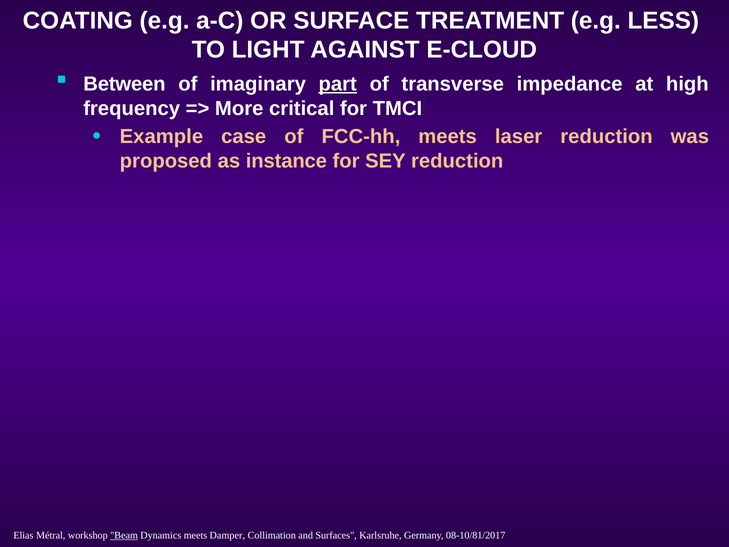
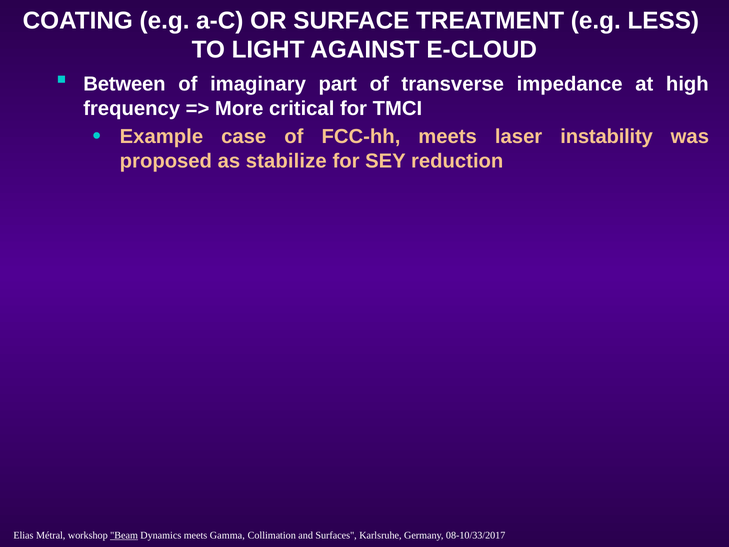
part underline: present -> none
laser reduction: reduction -> instability
instance: instance -> stabilize
Damper: Damper -> Gamma
08-10/81/2017: 08-10/81/2017 -> 08-10/33/2017
